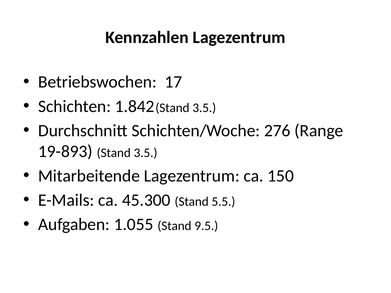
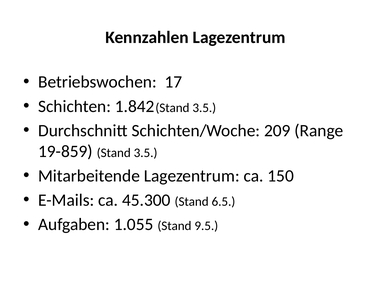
276: 276 -> 209
19-893: 19-893 -> 19-859
5.5: 5.5 -> 6.5
